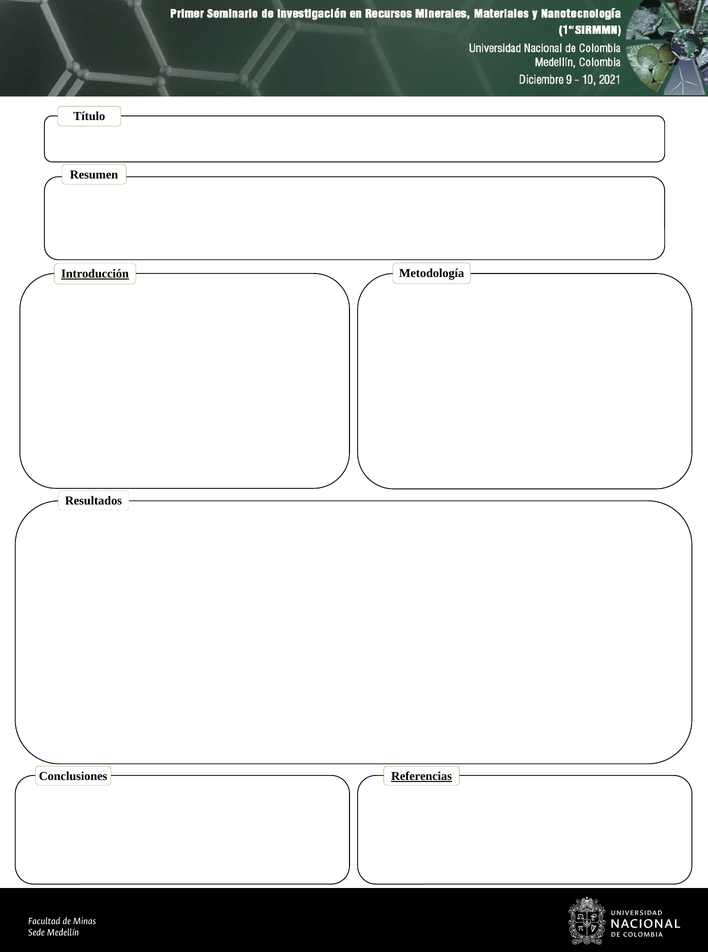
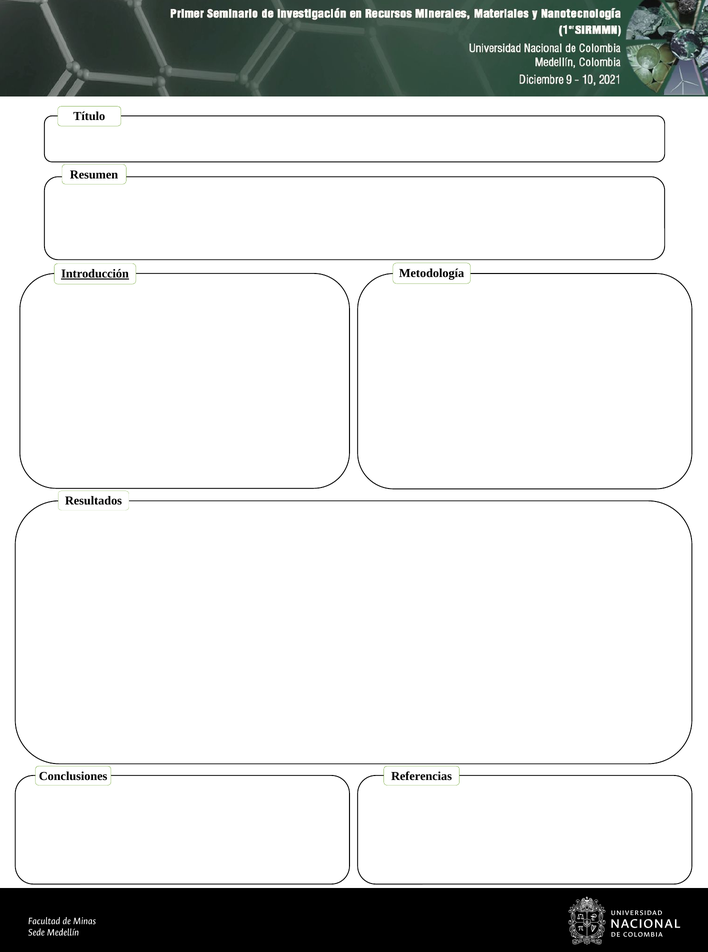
Referencias underline: present -> none
